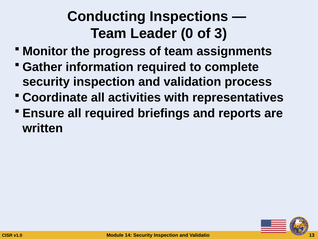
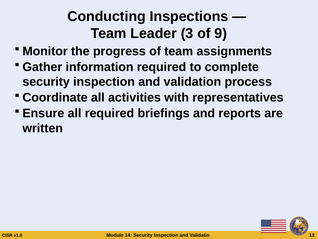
0: 0 -> 3
3: 3 -> 9
